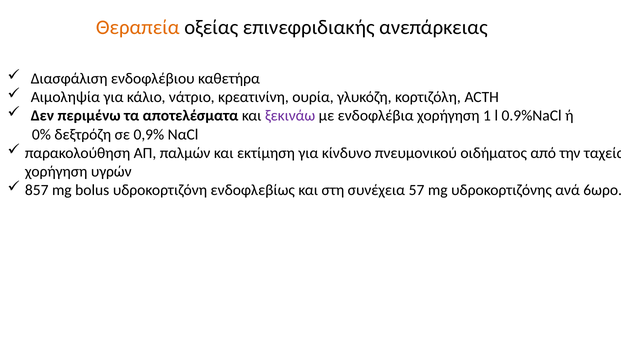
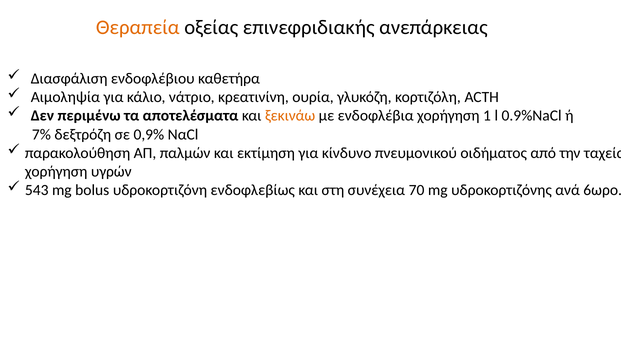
ξεκινάω colour: purple -> orange
0%: 0% -> 7%
857: 857 -> 543
57: 57 -> 70
